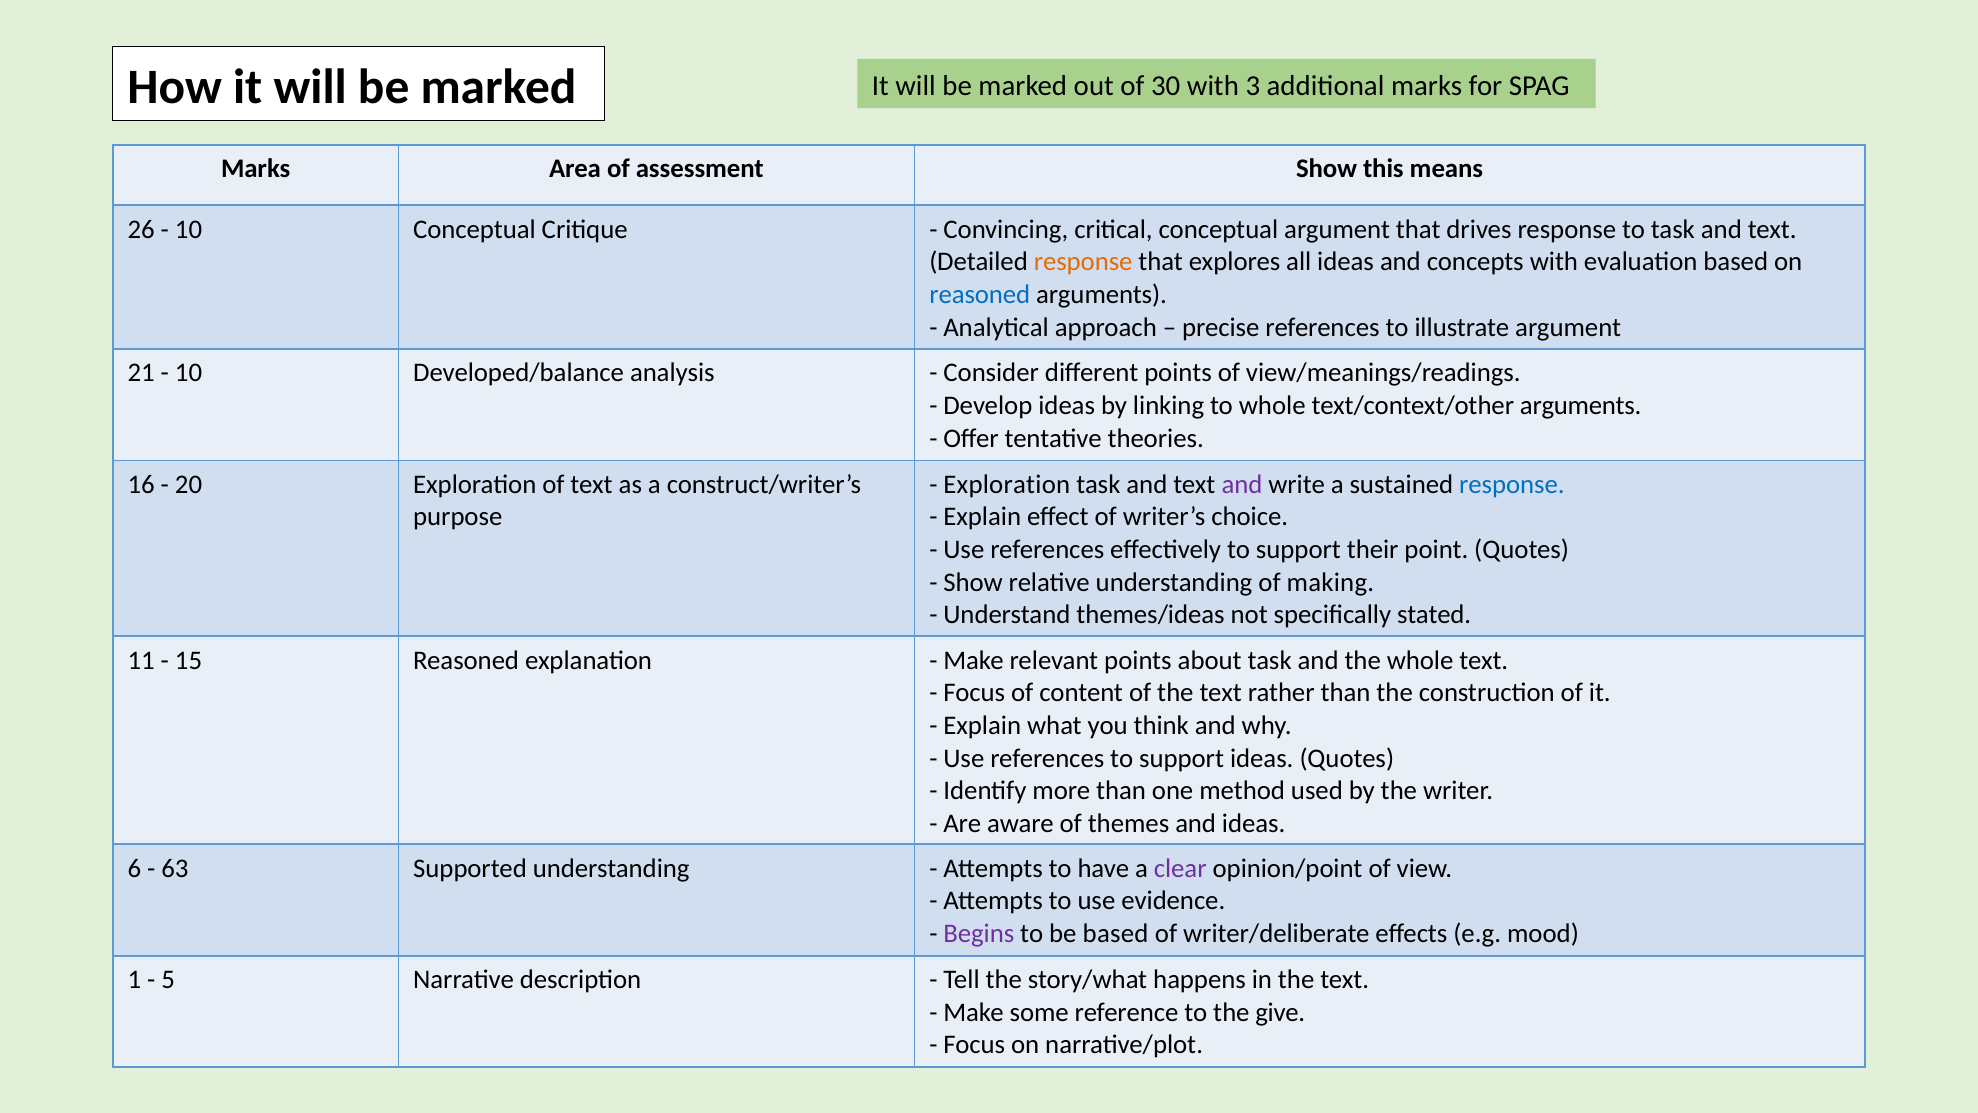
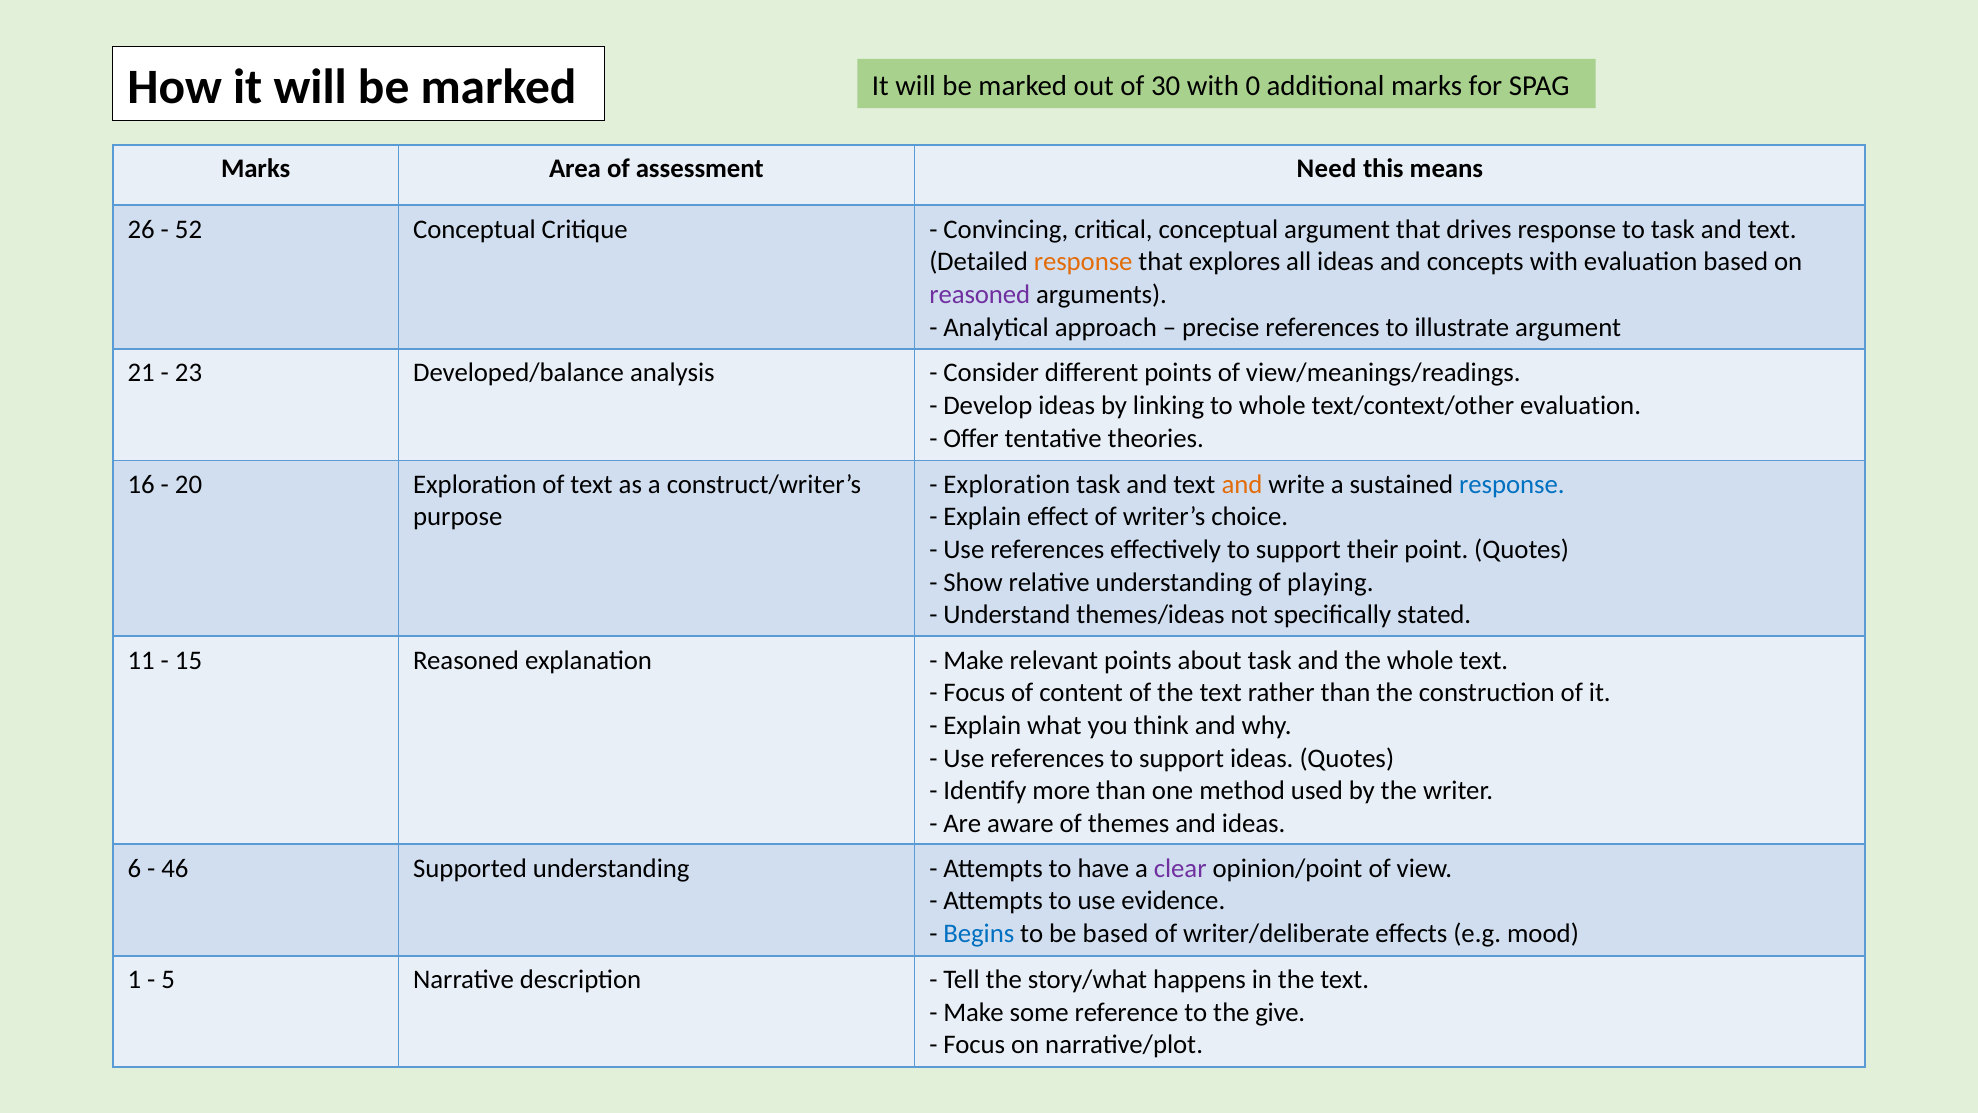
3: 3 -> 0
assessment Show: Show -> Need
10 at (189, 229): 10 -> 52
reasoned at (980, 295) colour: blue -> purple
10 at (189, 373): 10 -> 23
text/context/other arguments: arguments -> evaluation
and at (1242, 484) colour: purple -> orange
making: making -> playing
63: 63 -> 46
Begins colour: purple -> blue
